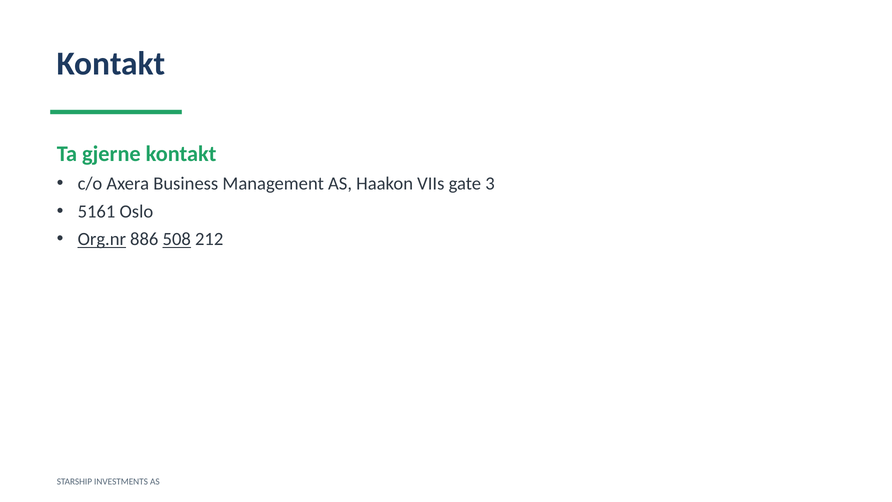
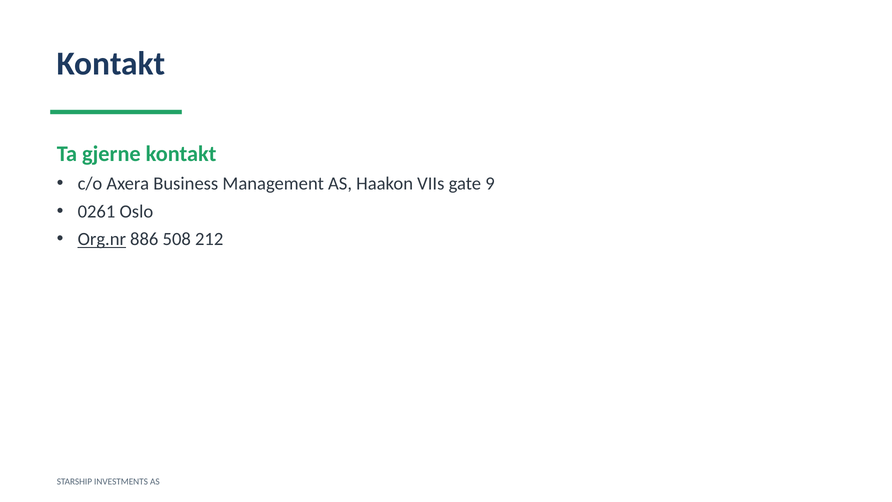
3: 3 -> 9
5161: 5161 -> 0261
508 underline: present -> none
